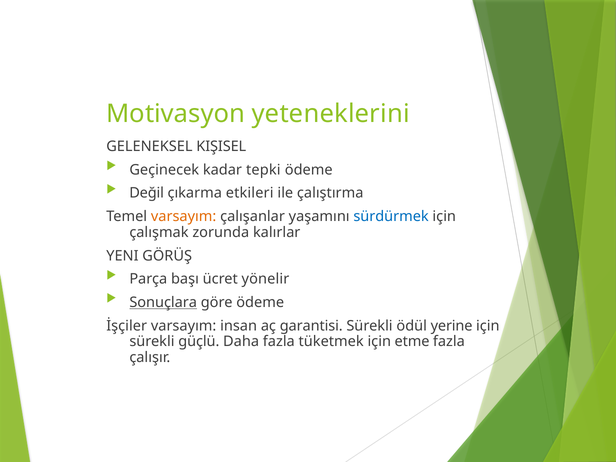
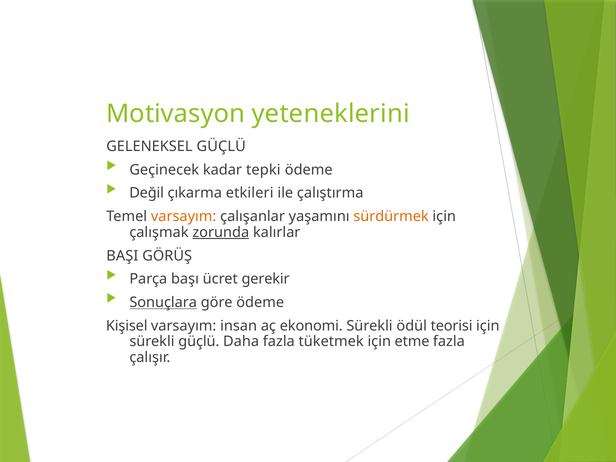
GELENEKSEL KIŞISEL: KIŞISEL -> GÜÇLÜ
sürdürmek colour: blue -> orange
zorunda underline: none -> present
YENI: YENI -> BAŞI
yönelir: yönelir -> gerekir
İşçiler: İşçiler -> Kişisel
garantisi: garantisi -> ekonomi
yerine: yerine -> teorisi
